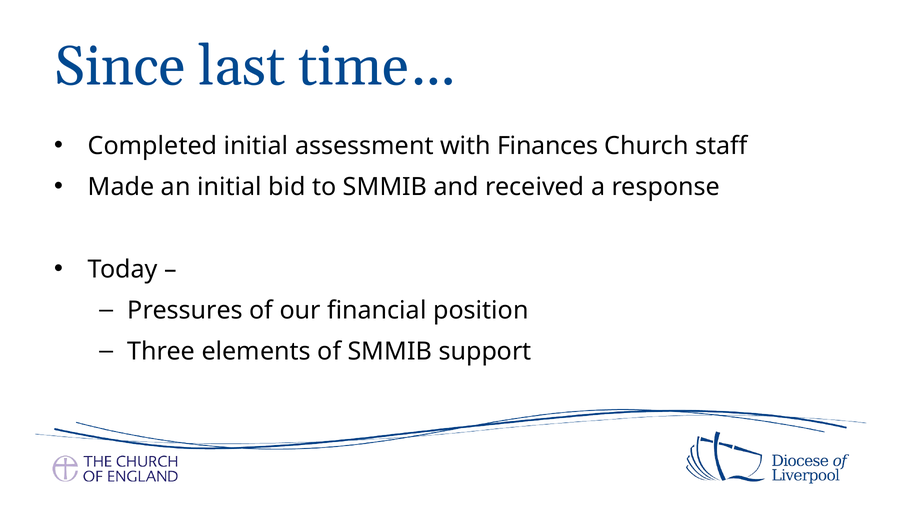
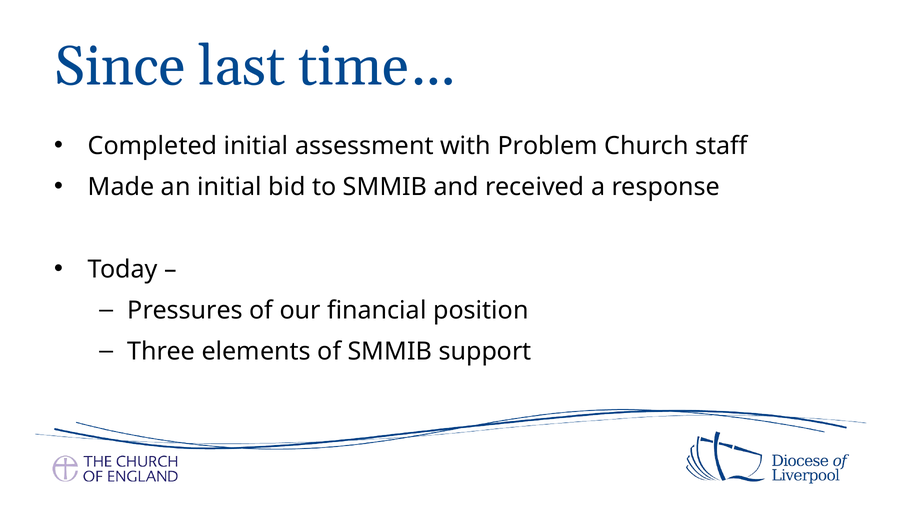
Finances: Finances -> Problem
